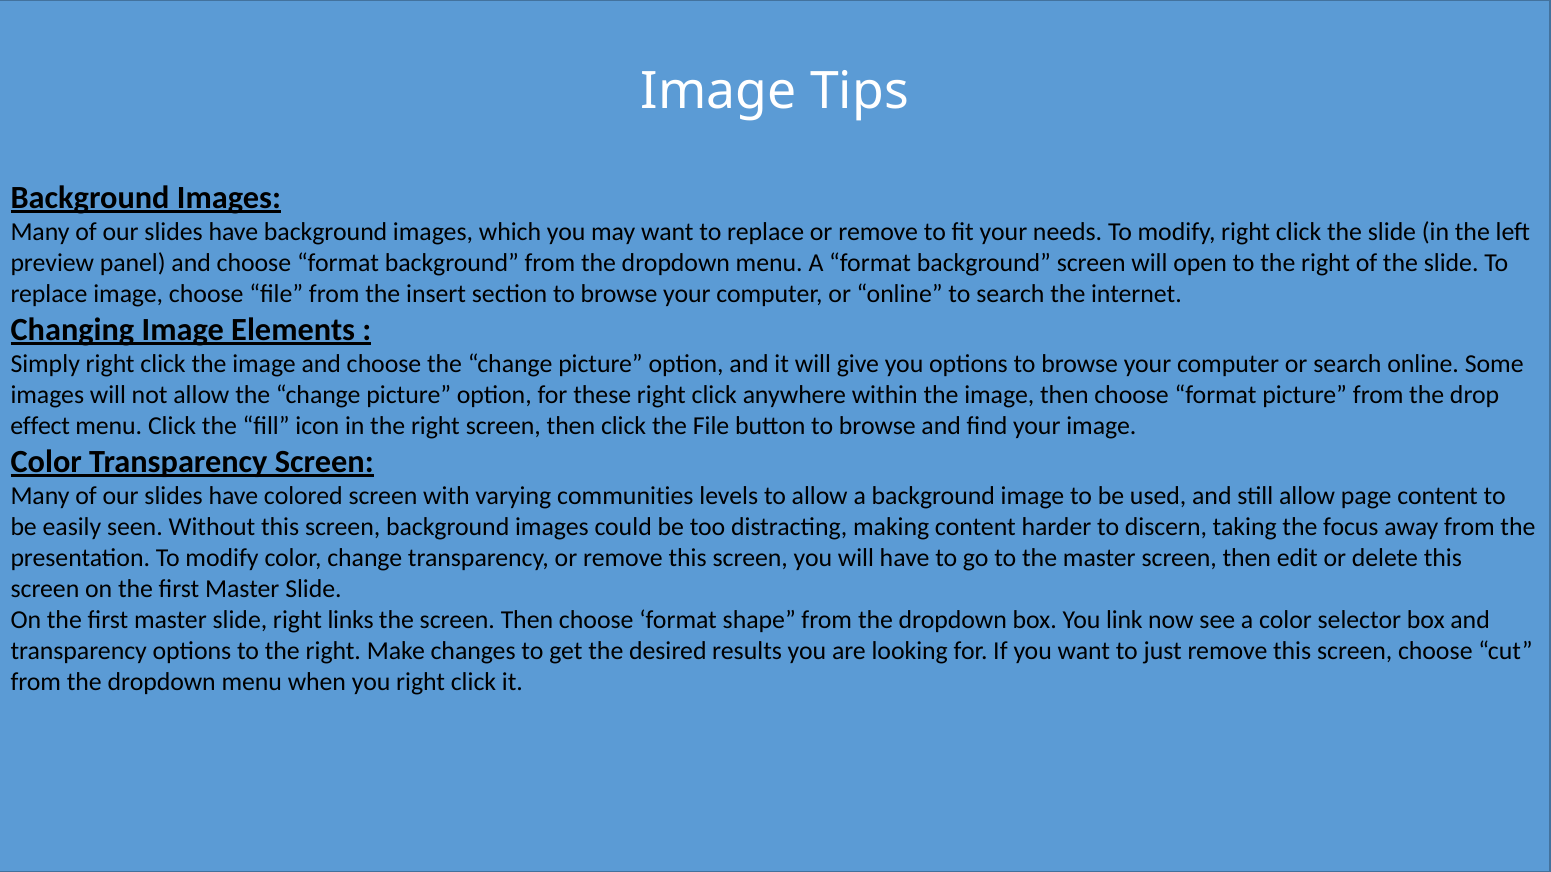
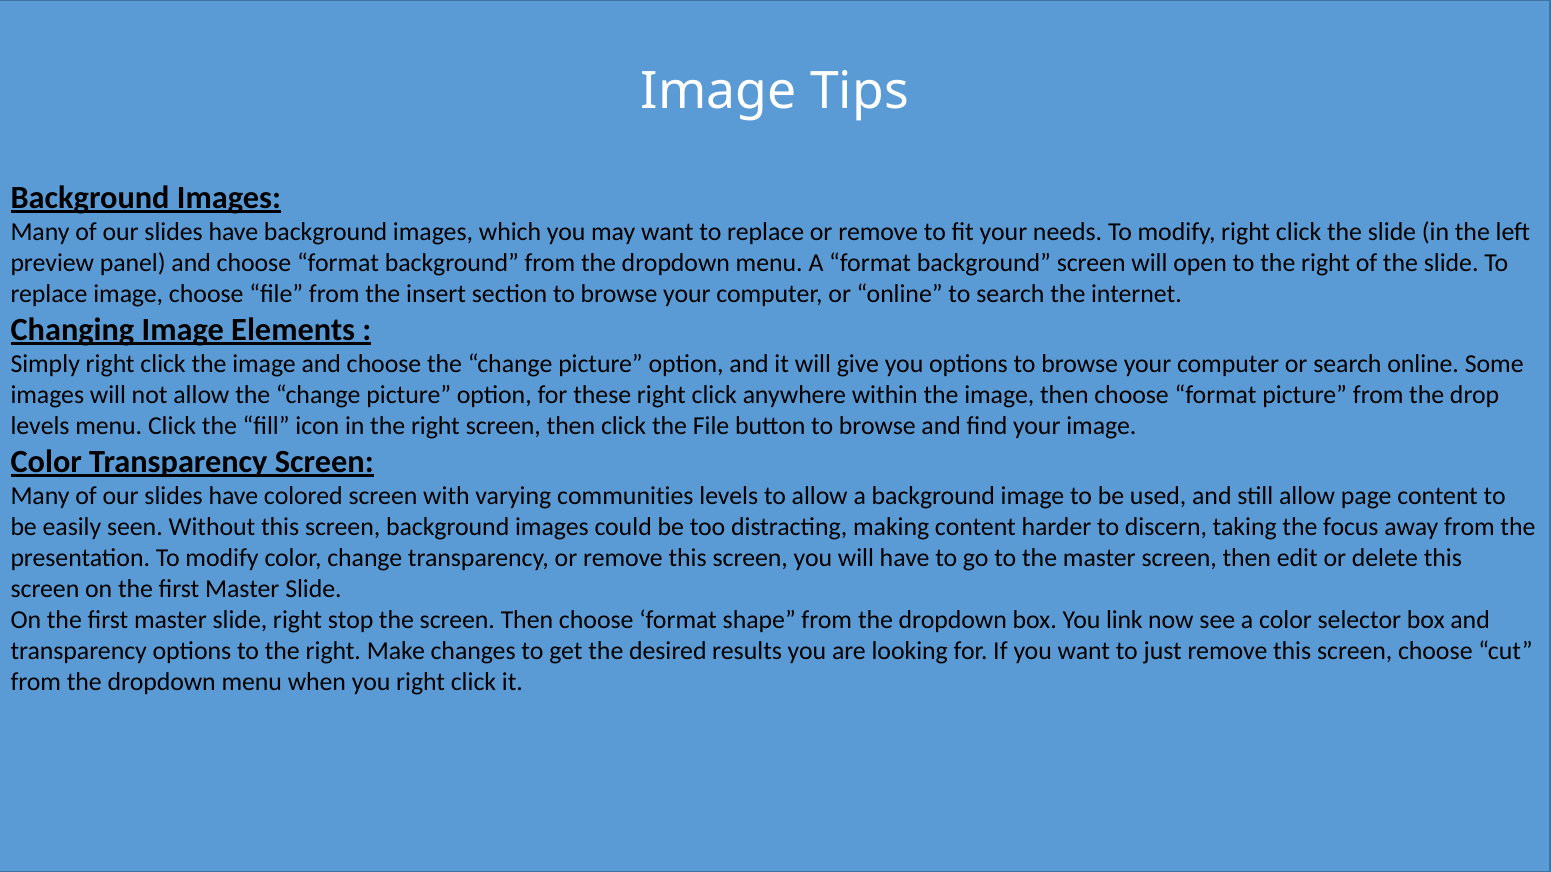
effect at (40, 426): effect -> levels
links: links -> stop
